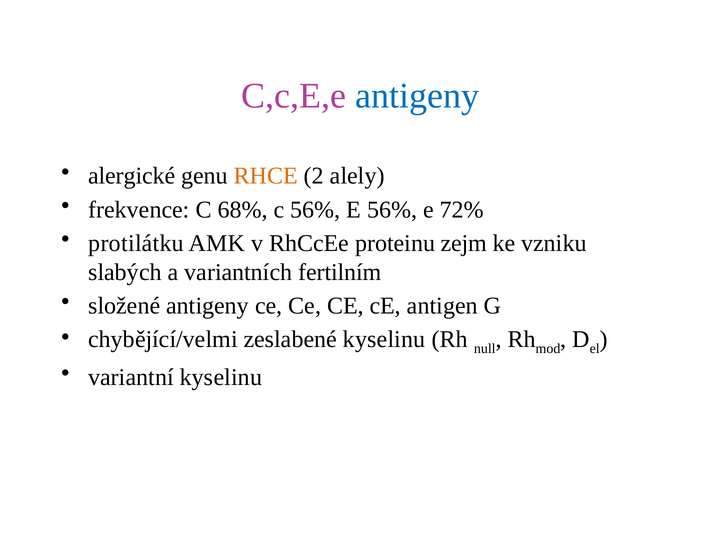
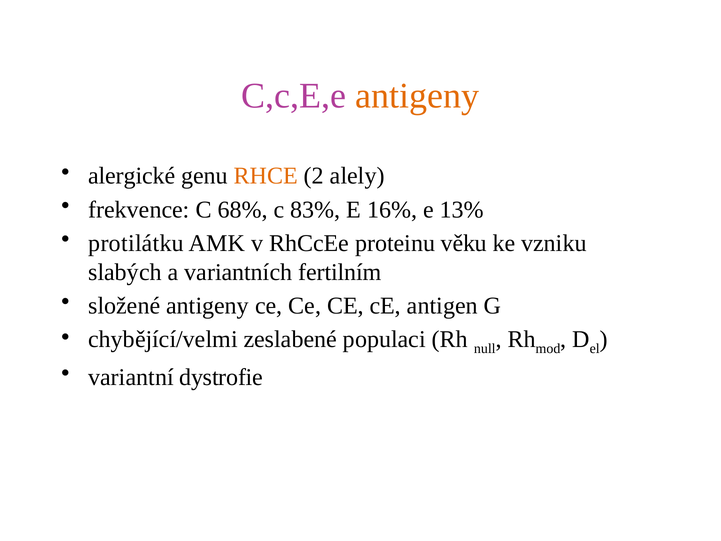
antigeny at (417, 96) colour: blue -> orange
c 56%: 56% -> 83%
E 56%: 56% -> 16%
72%: 72% -> 13%
zejm: zejm -> věku
zeslabené kyselinu: kyselinu -> populaci
variantní kyselinu: kyselinu -> dystrofie
